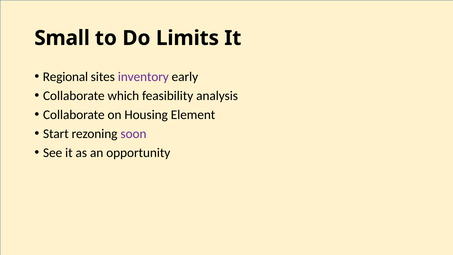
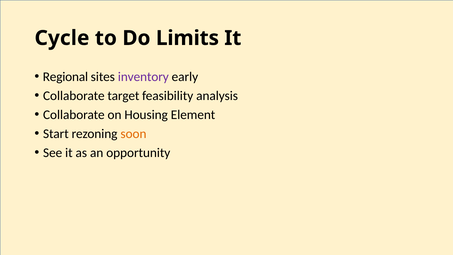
Small: Small -> Cycle
which: which -> target
soon colour: purple -> orange
